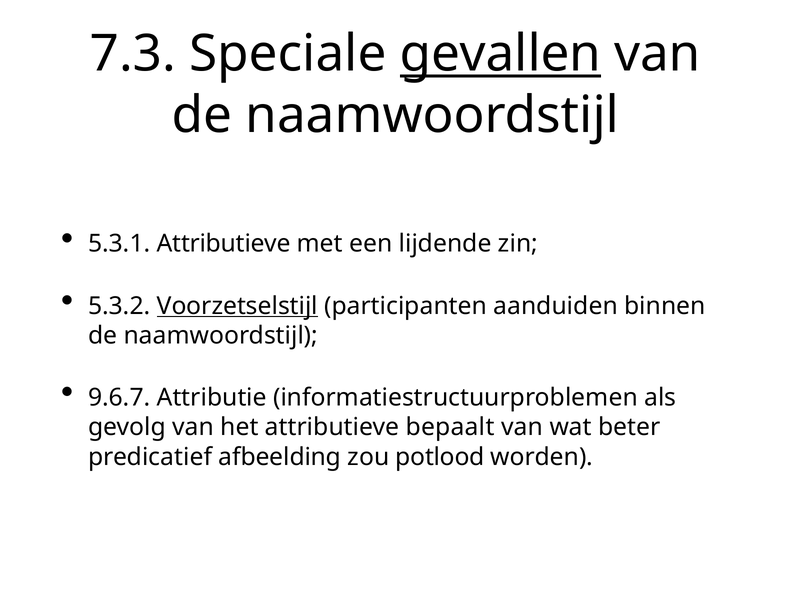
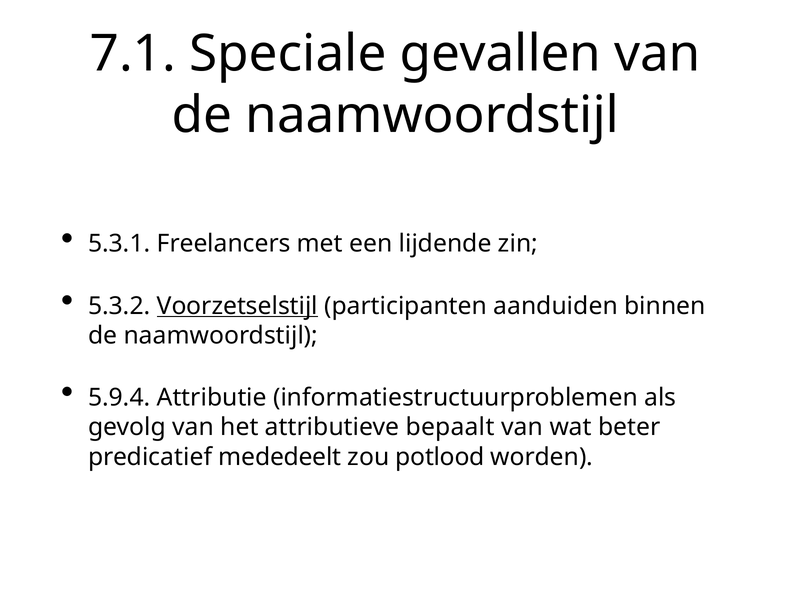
7.3: 7.3 -> 7.1
gevallen underline: present -> none
5.3.1 Attributieve: Attributieve -> Freelancers
9.6.7: 9.6.7 -> 5.9.4
afbeelding: afbeelding -> mededeelt
